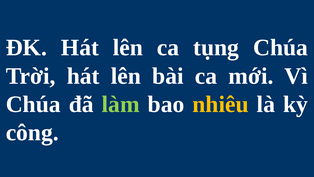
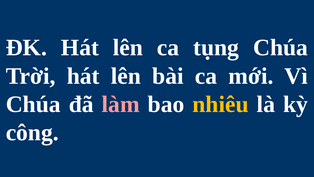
làm colour: light green -> pink
